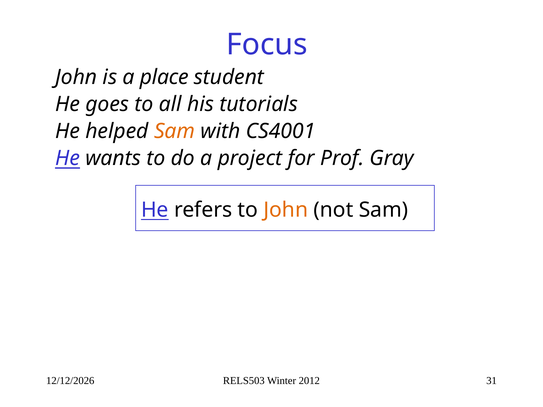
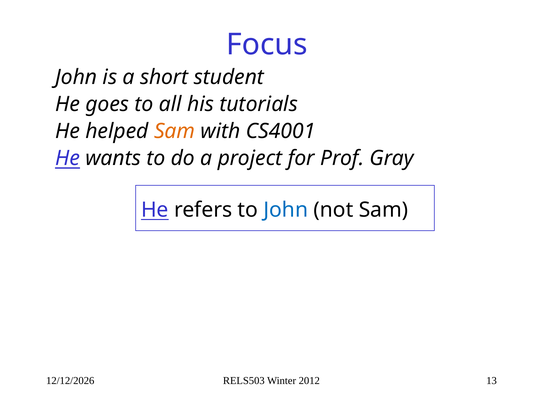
place: place -> short
John at (286, 210) colour: orange -> blue
31: 31 -> 13
